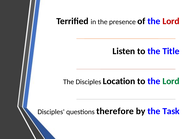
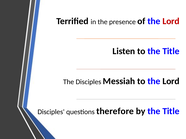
Location: Location -> Messiah
Lord at (171, 81) colour: green -> black
by the Task: Task -> Title
